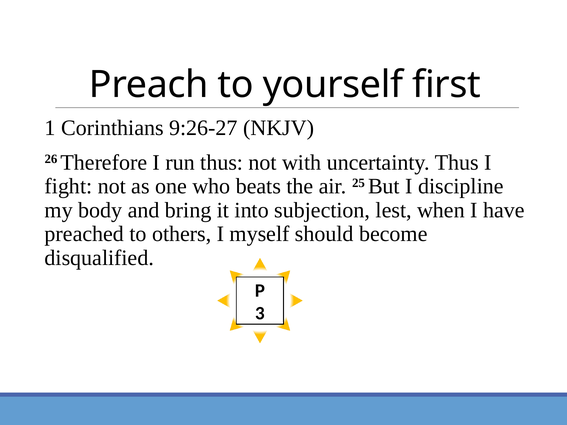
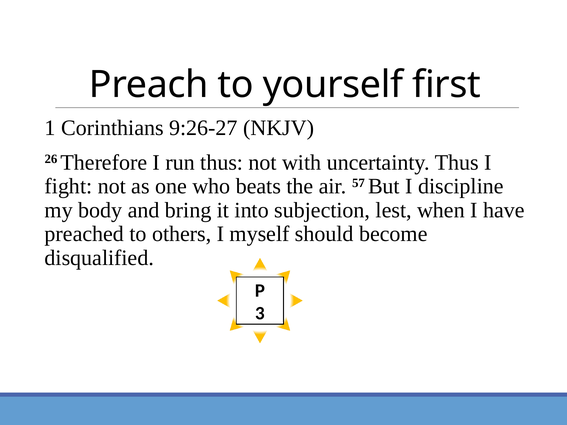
25: 25 -> 57
